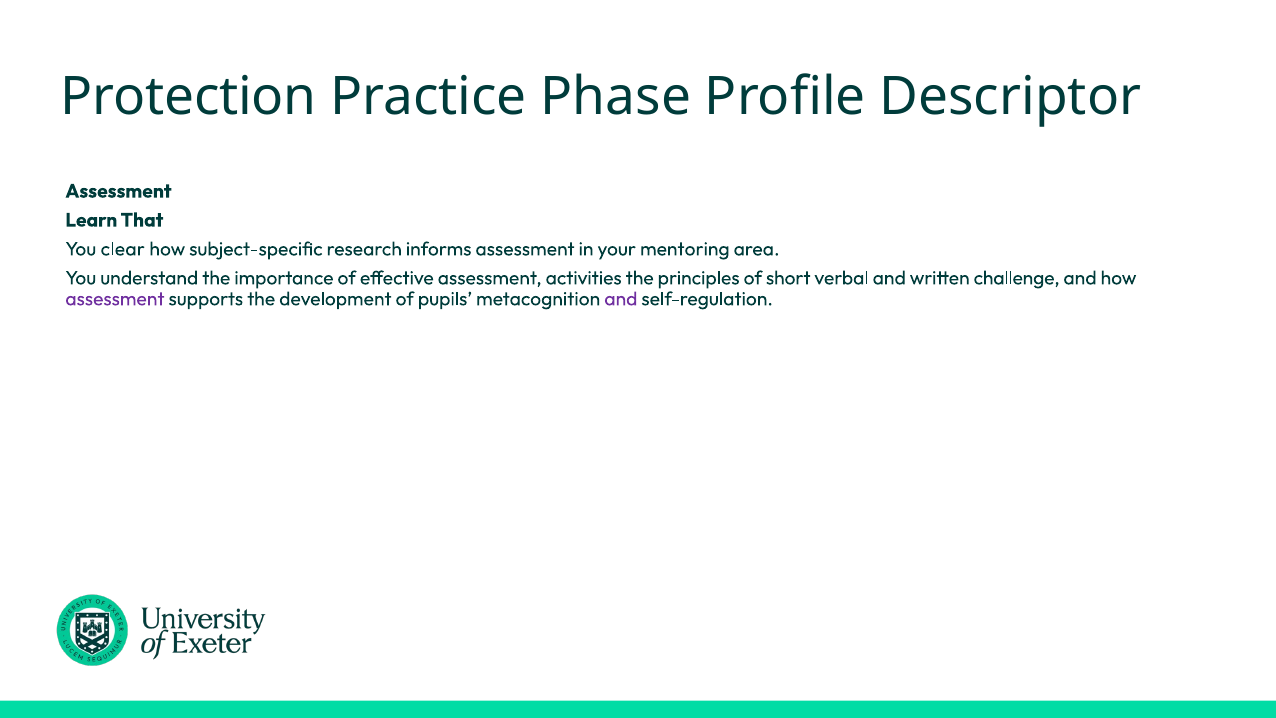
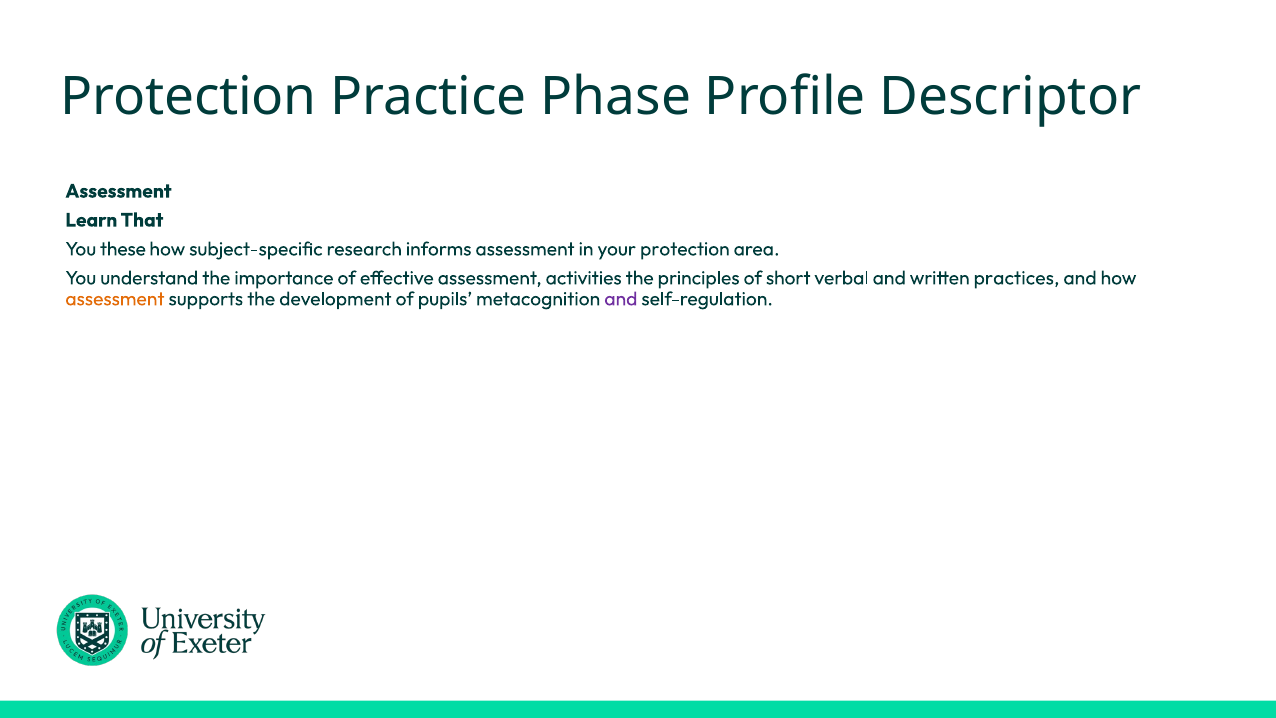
clear: clear -> these
your mentoring: mentoring -> protection
challenge: challenge -> practices
assessment at (115, 299) colour: purple -> orange
